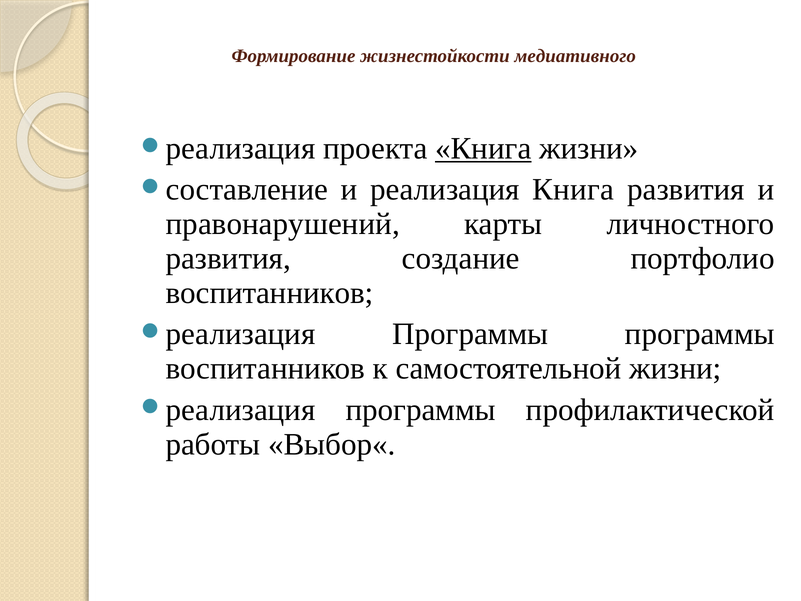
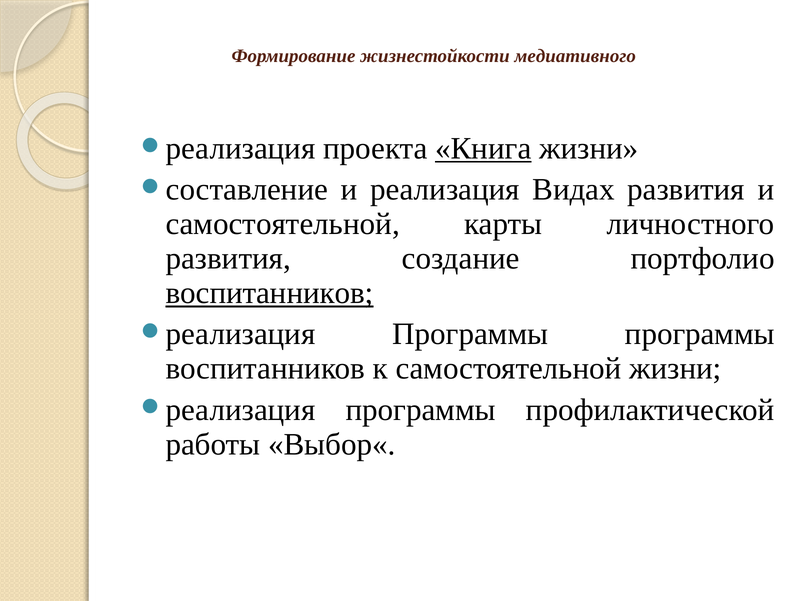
реализация Книга: Книга -> Видах
правонарушений at (283, 224): правонарушений -> самостоятельной
воспитанников at (270, 293) underline: none -> present
